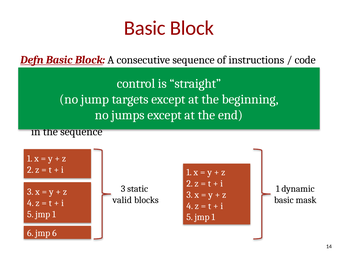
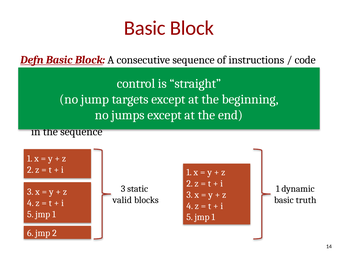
mask: mask -> truth
jmp 6: 6 -> 2
